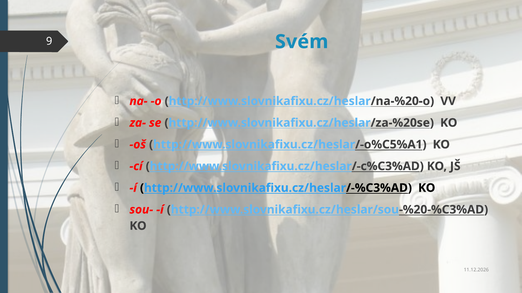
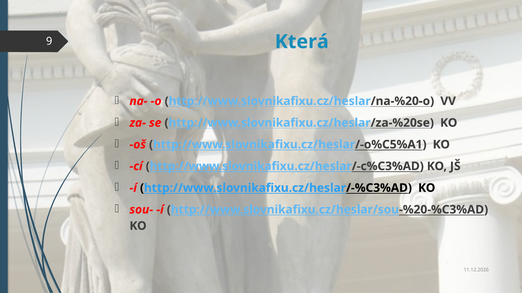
Svém: Svém -> Která
